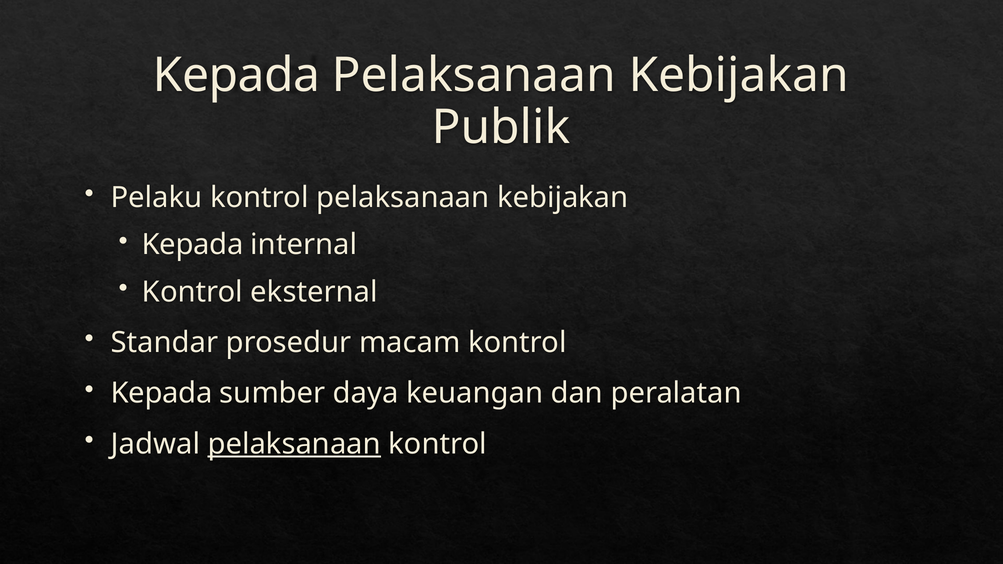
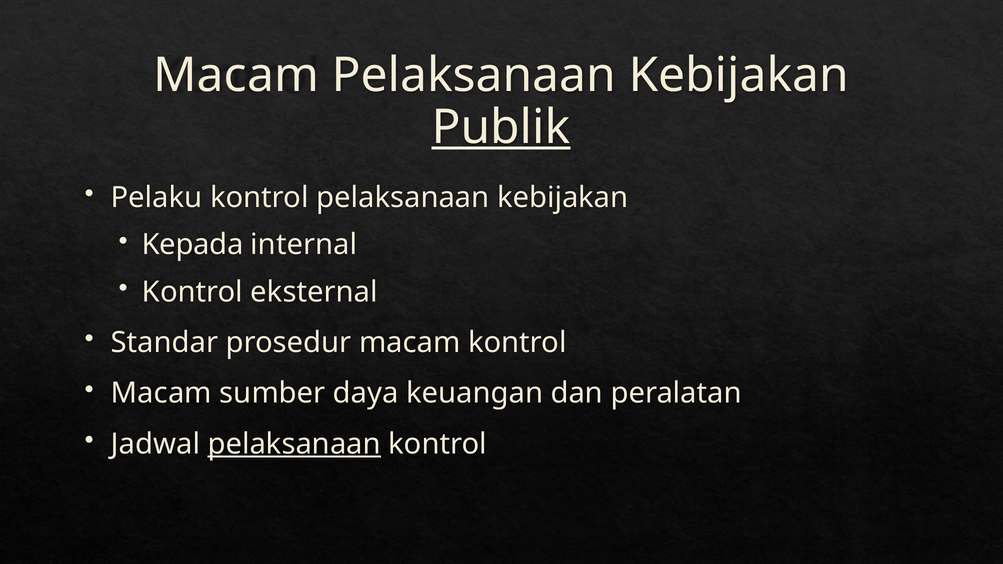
Kepada at (236, 76): Kepada -> Macam
Publik underline: none -> present
Kepada at (162, 393): Kepada -> Macam
